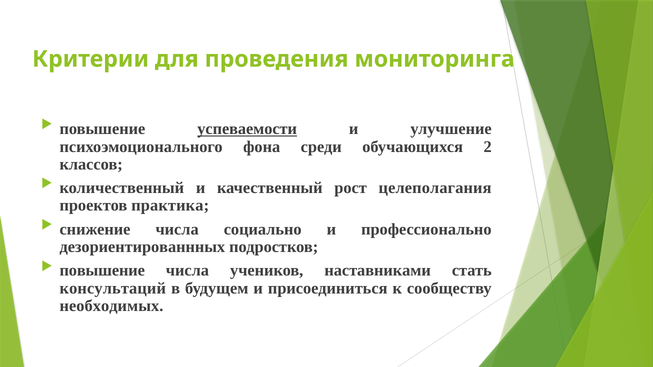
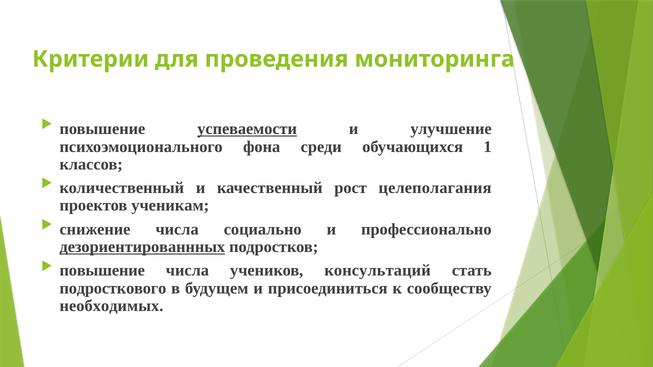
2: 2 -> 1
практика: практика -> ученикам
дезориентированнных underline: none -> present
наставниками: наставниками -> консультаций
консультаций: консультаций -> подросткового
